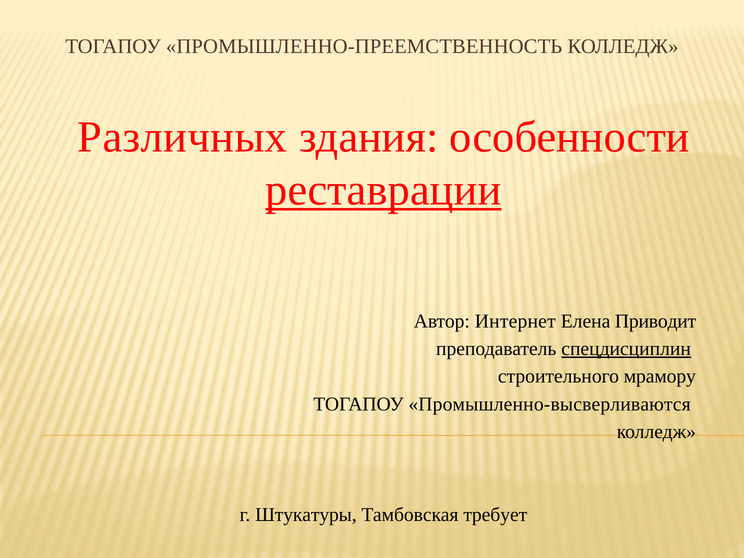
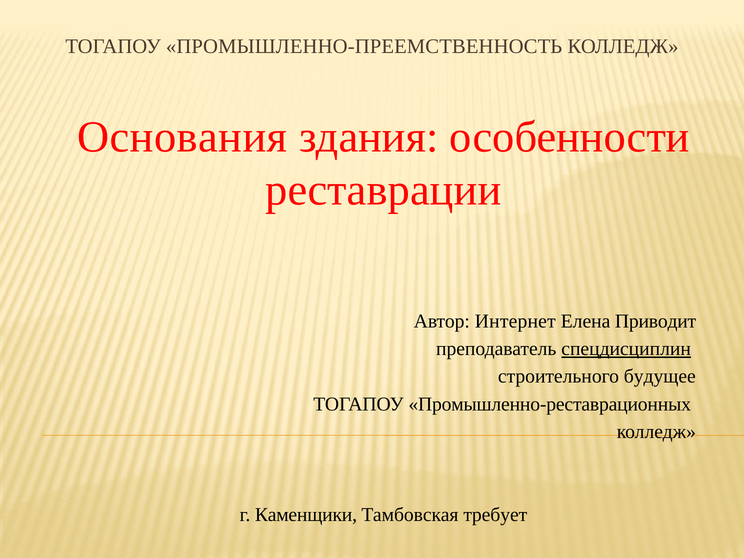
Различных: Различных -> Основания
реставрации underline: present -> none
мрамору: мрамору -> будущее
Промышленно-высверливаются: Промышленно-высверливаются -> Промышленно-реставрационных
Штукатуры: Штукатуры -> Каменщики
